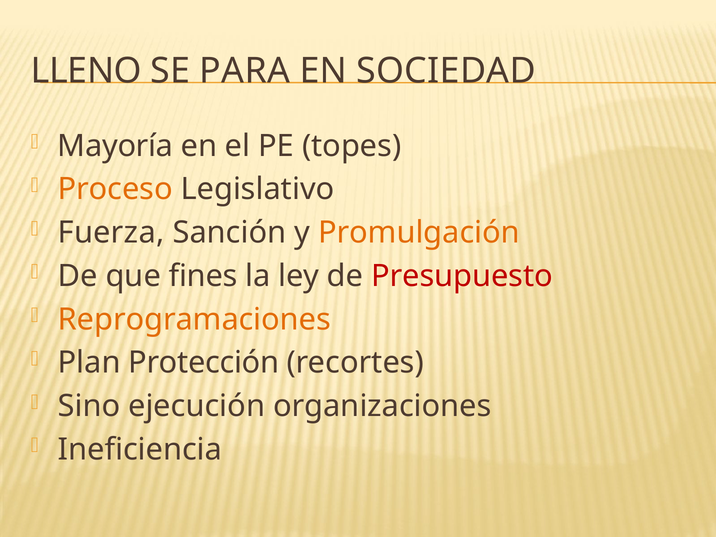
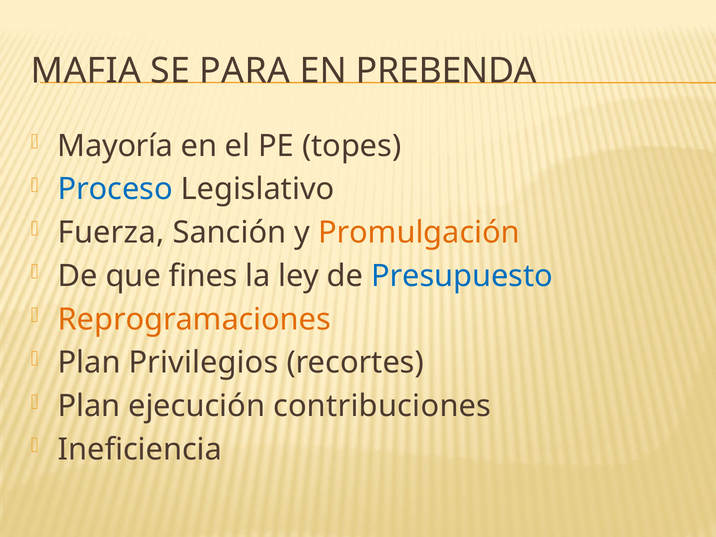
LLENO: LLENO -> MAFIA
SOCIEDAD: SOCIEDAD -> PREBENDA
Proceso colour: orange -> blue
Presupuesto colour: red -> blue
Protección: Protección -> Privilegios
Sino at (89, 406): Sino -> Plan
organizaciones: organizaciones -> contribuciones
